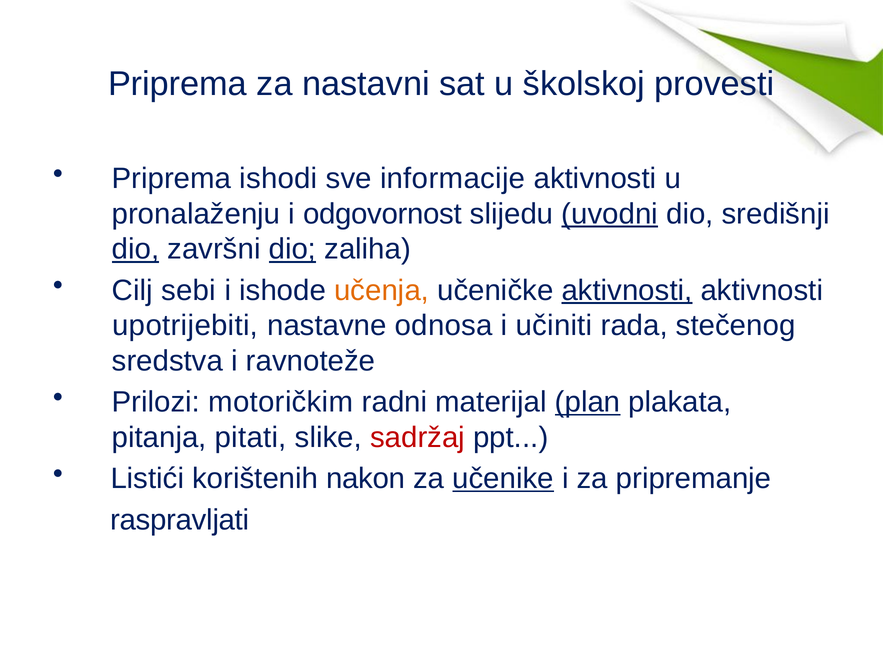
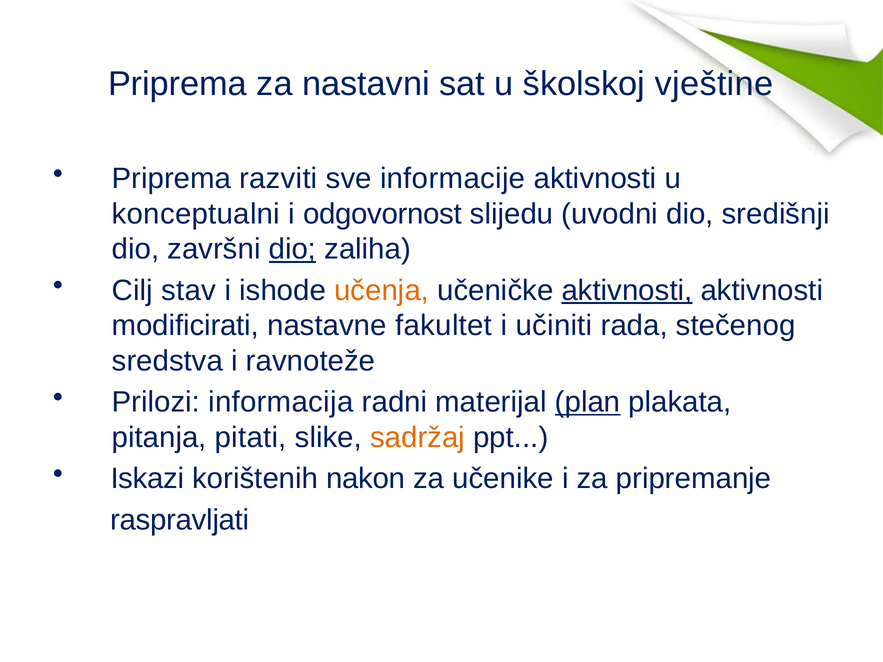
provesti: provesti -> vještine
ishodi: ishodi -> razviti
pronalaženju: pronalaženju -> konceptualni
uvodni underline: present -> none
dio at (136, 249) underline: present -> none
sebi: sebi -> stav
upotrijebiti: upotrijebiti -> modificirati
odnosa: odnosa -> fakultet
motoričkim: motoričkim -> informacija
sadržaj colour: red -> orange
Listići: Listići -> Iskazi
učenike underline: present -> none
